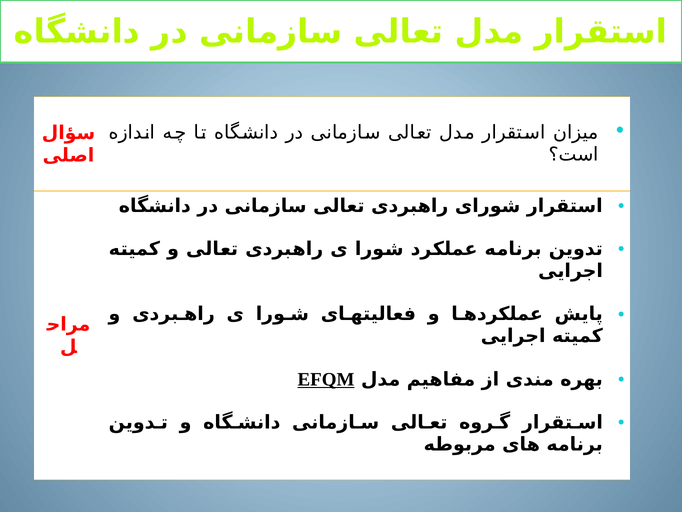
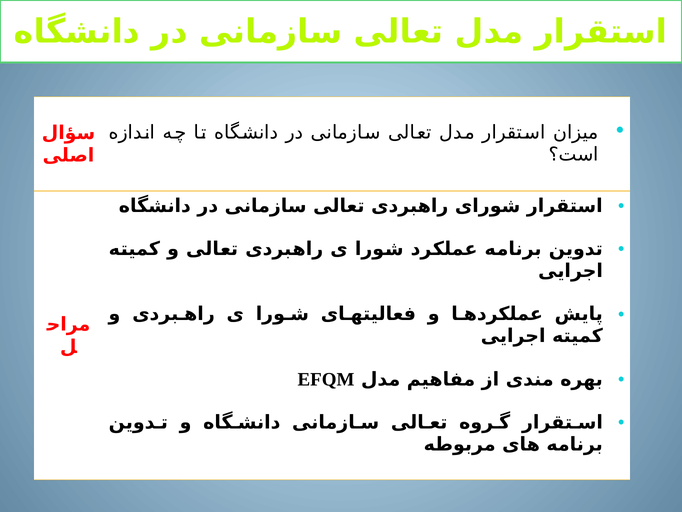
EFQM underline: present -> none
